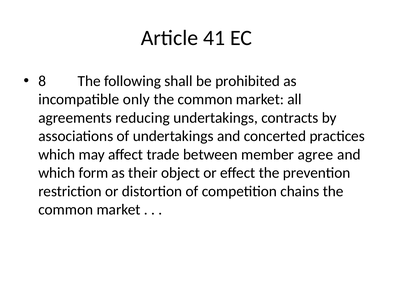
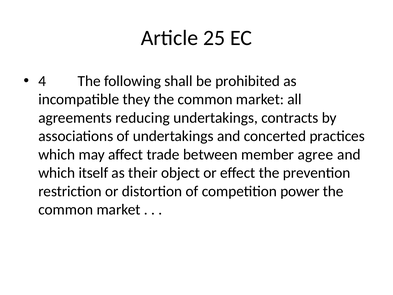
41: 41 -> 25
8: 8 -> 4
only: only -> they
form: form -> itself
chains: chains -> power
